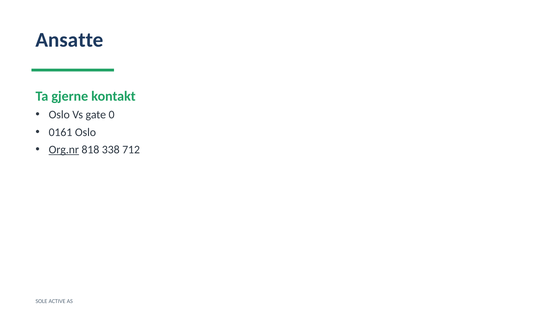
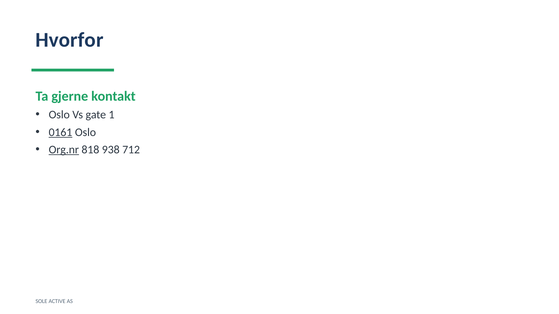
Ansatte: Ansatte -> Hvorfor
0: 0 -> 1
0161 underline: none -> present
338: 338 -> 938
